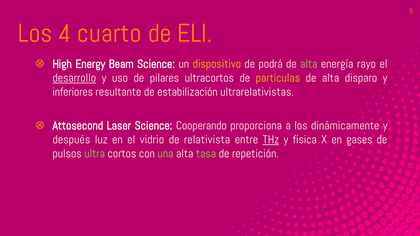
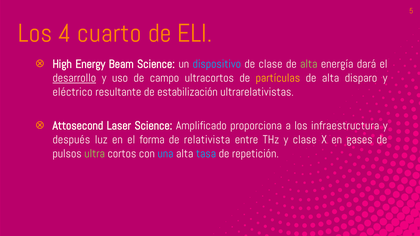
dispositivo colour: yellow -> light blue
de podrá: podrá -> clase
rayo: rayo -> dará
pilares: pilares -> campo
inferiores: inferiores -> eléctrico
Cooperando: Cooperando -> Amplificado
dinámicamente: dinámicamente -> infraestructura
vidrio: vidrio -> forma
THz underline: present -> none
y física: física -> clase
una colour: light green -> light blue
tasa colour: light green -> light blue
